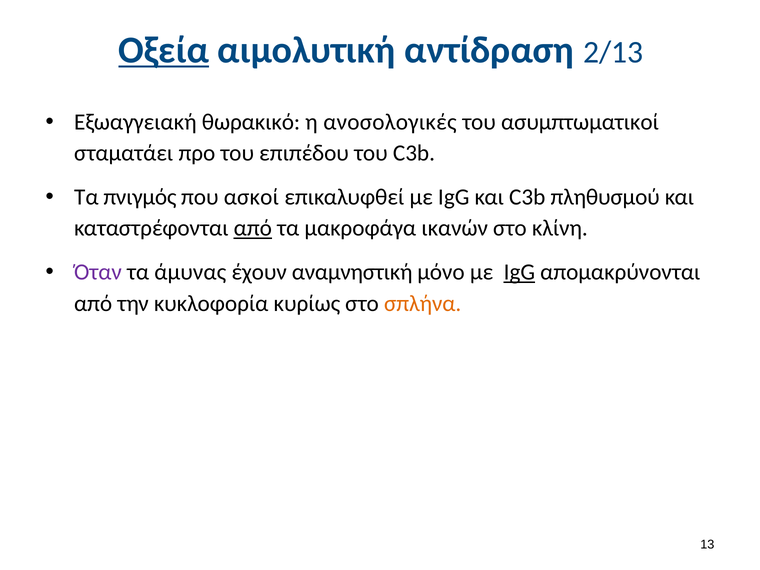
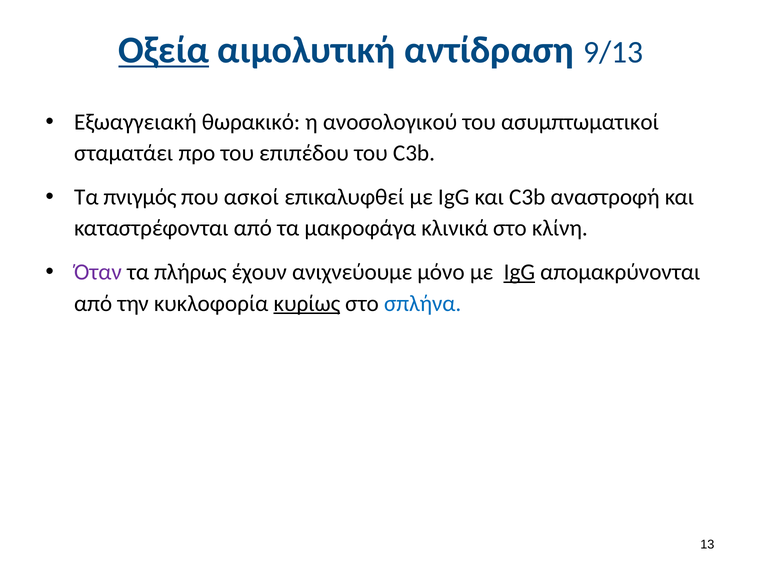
2/13: 2/13 -> 9/13
ανοσολογικές: ανοσολογικές -> ανοσολογικού
πληθυσμού: πληθυσμού -> αναστροφή
από at (253, 228) underline: present -> none
ικανών: ικανών -> κλινικά
άμυνας: άμυνας -> πλήρως
αναμνηστική: αναμνηστική -> ανιχνεύουμε
κυρίως underline: none -> present
σπλήνα colour: orange -> blue
